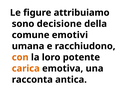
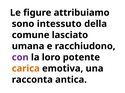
decisione: decisione -> intessuto
emotivi: emotivi -> lasciato
con colour: orange -> purple
